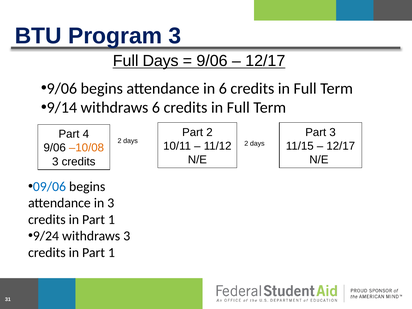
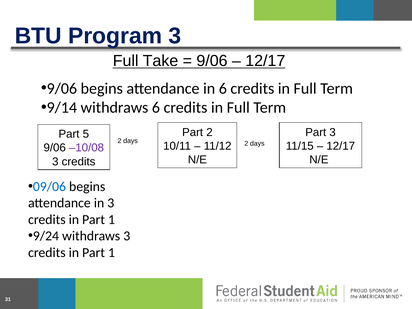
Full Days: Days -> Take
4: 4 -> 5
–10/08 colour: orange -> purple
